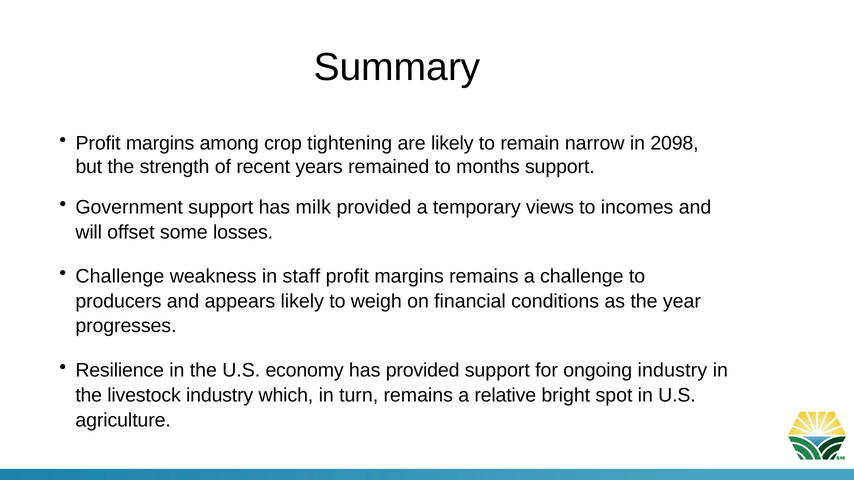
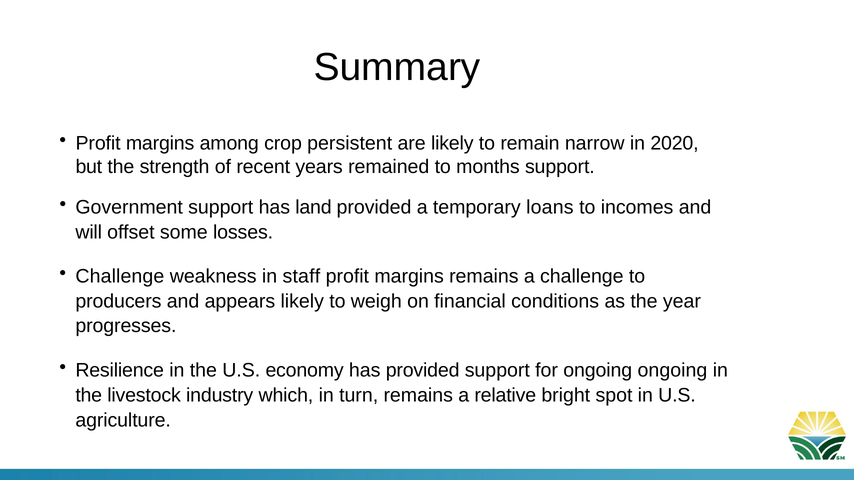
tightening: tightening -> persistent
2098: 2098 -> 2020
milk: milk -> land
views: views -> loans
ongoing industry: industry -> ongoing
